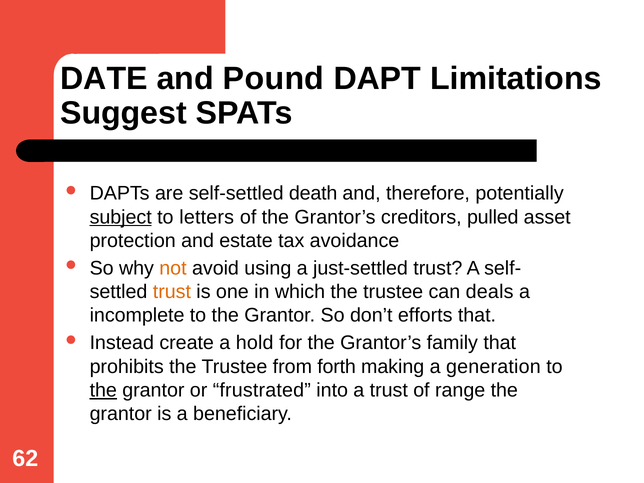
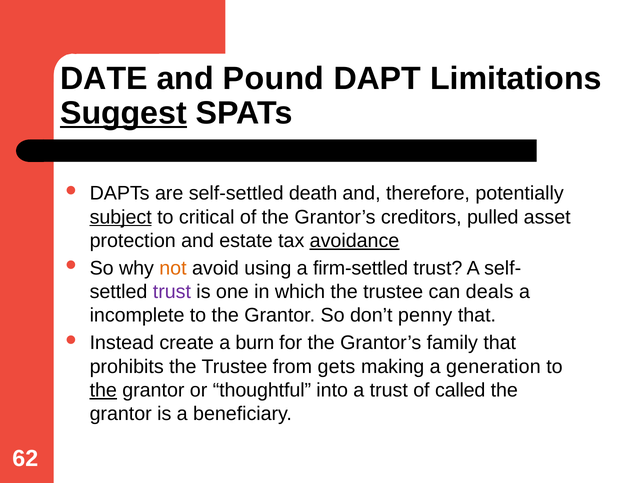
Suggest underline: none -> present
letters: letters -> critical
avoidance underline: none -> present
just-settled: just-settled -> firm-settled
trust at (172, 292) colour: orange -> purple
efforts: efforts -> penny
hold: hold -> burn
forth: forth -> gets
frustrated: frustrated -> thoughtful
range: range -> called
